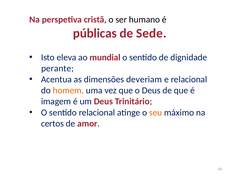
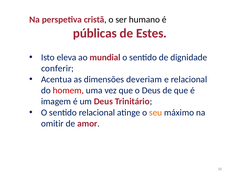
Sede: Sede -> Estes
perante: perante -> conferir
homem colour: orange -> red
certos: certos -> omitir
